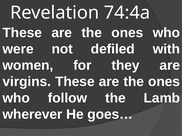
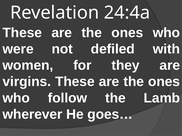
74:4a: 74:4a -> 24:4a
